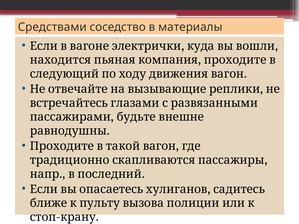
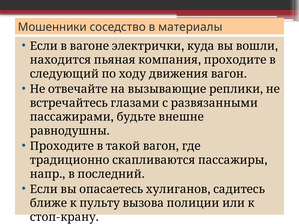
Средствами: Средствами -> Мошенники
